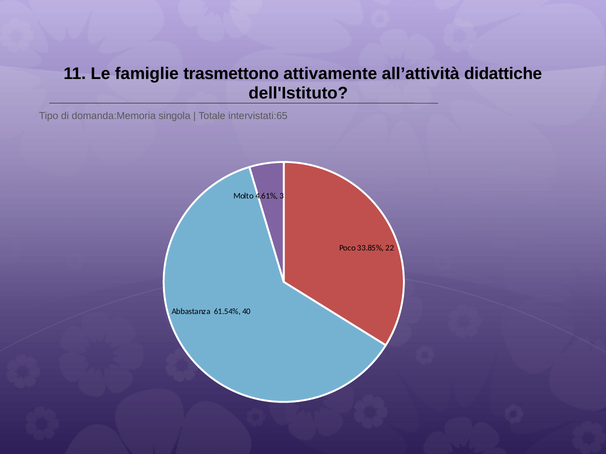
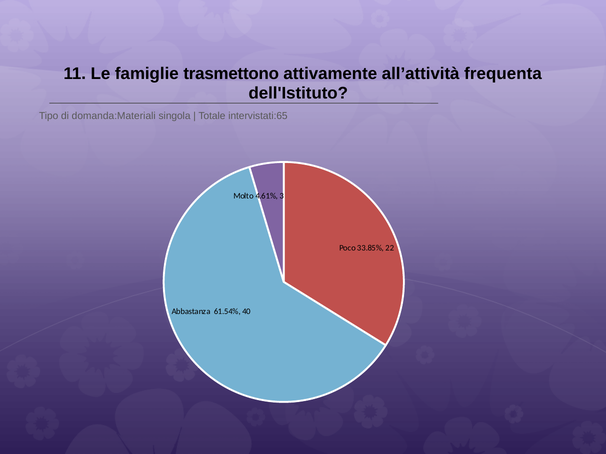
didattiche: didattiche -> frequenta
domanda:Memoria: domanda:Memoria -> domanda:Materiali
